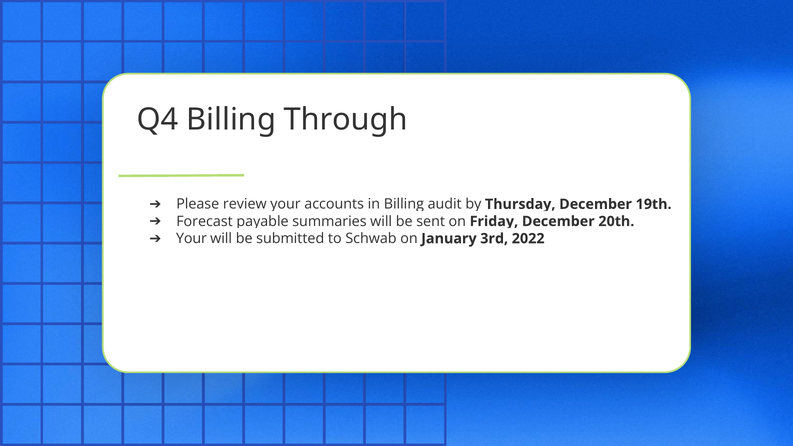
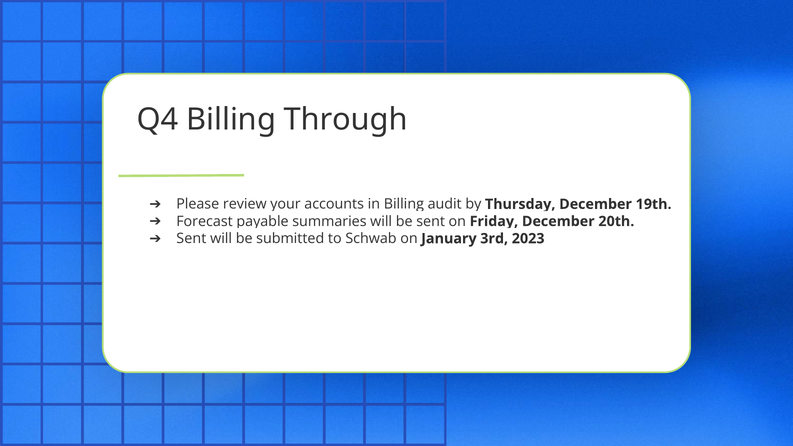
Your at (192, 239): Your -> Sent
2022: 2022 -> 2023
